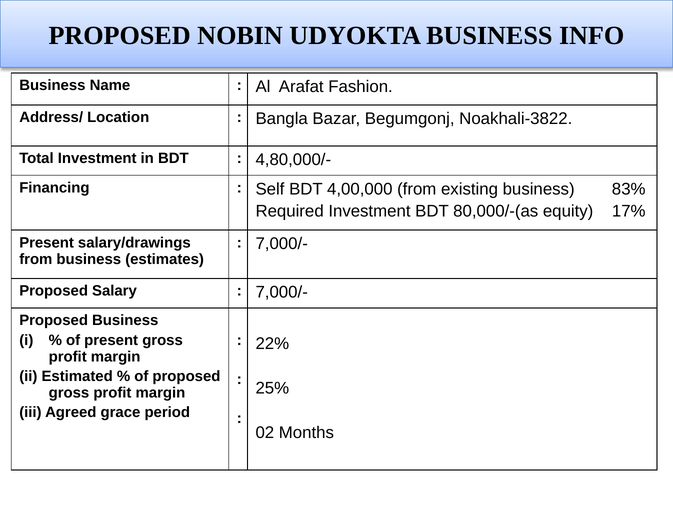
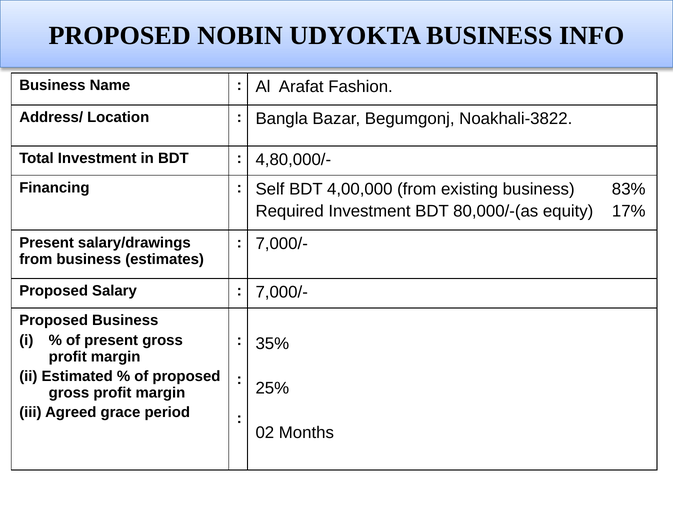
22%: 22% -> 35%
